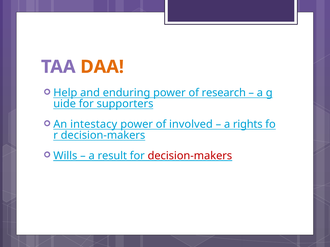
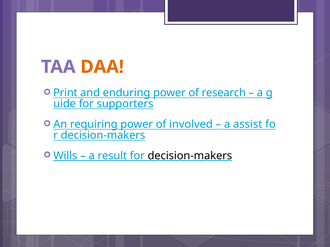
Help: Help -> Print
intestacy: intestacy -> requiring
rights: rights -> assist
decision-makers at (190, 156) colour: red -> black
